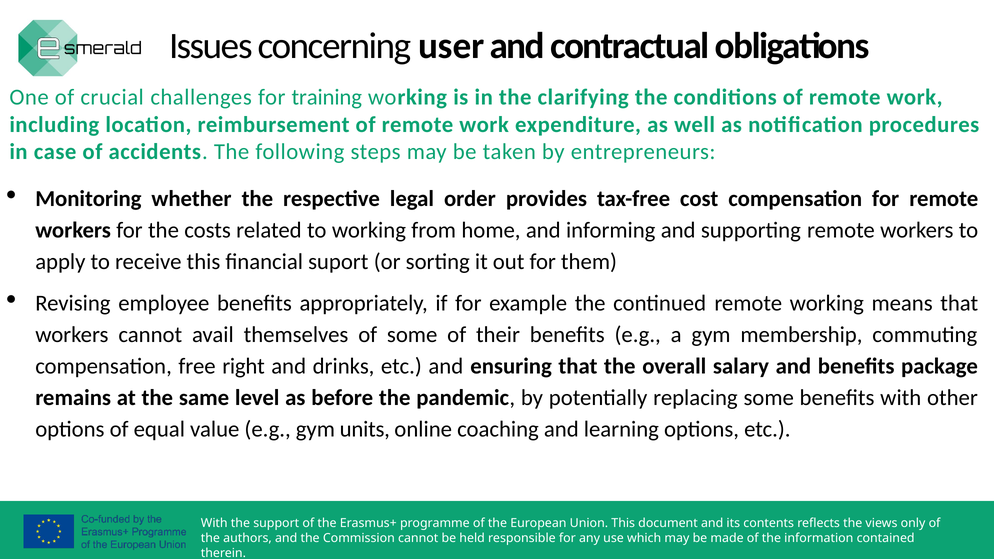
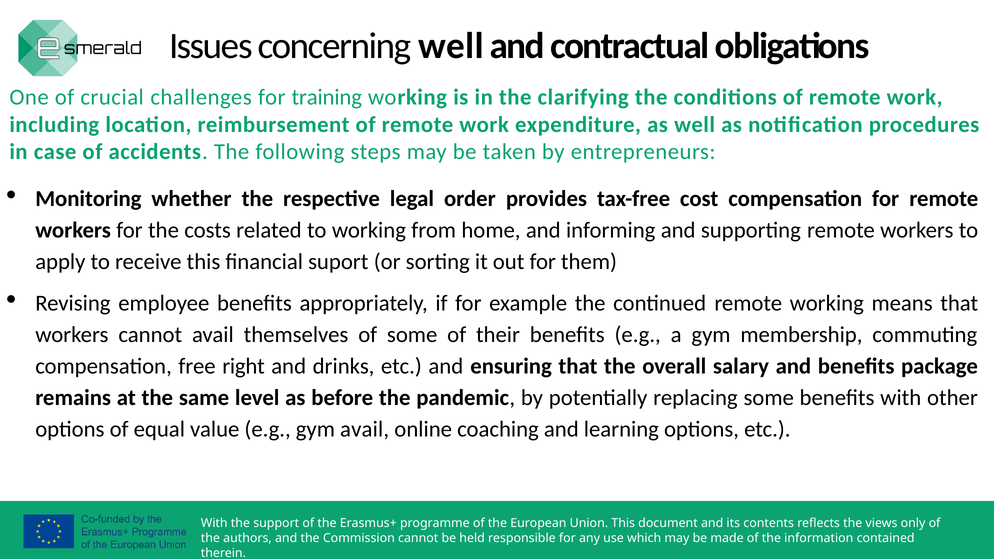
concerning user: user -> well
gym units: units -> avail
